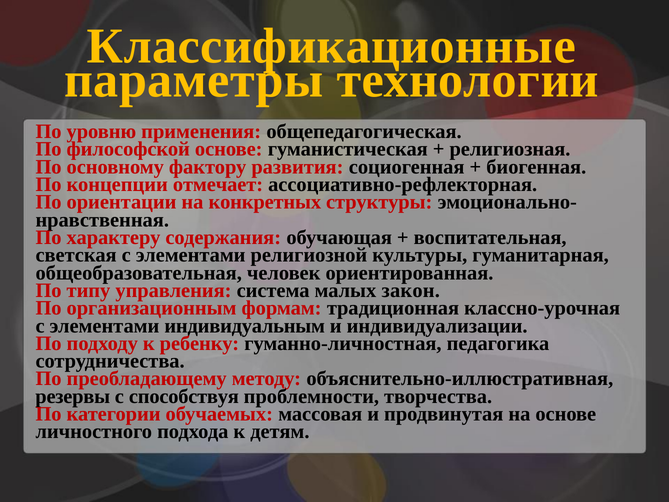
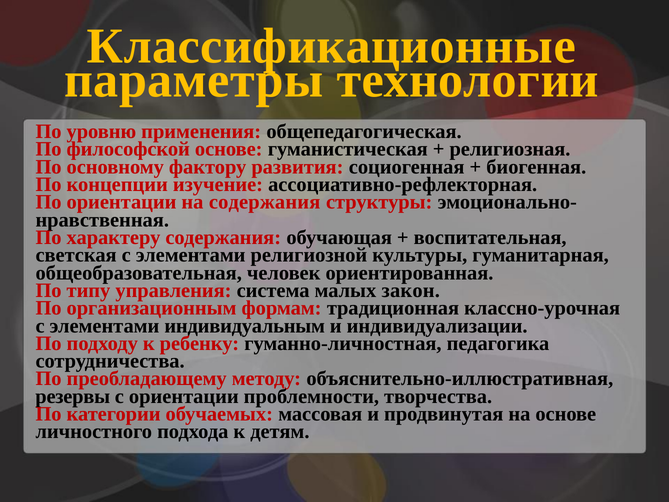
отмечает: отмечает -> изучение
на конкретных: конкретных -> содержания
с способствуя: способствуя -> ориентации
